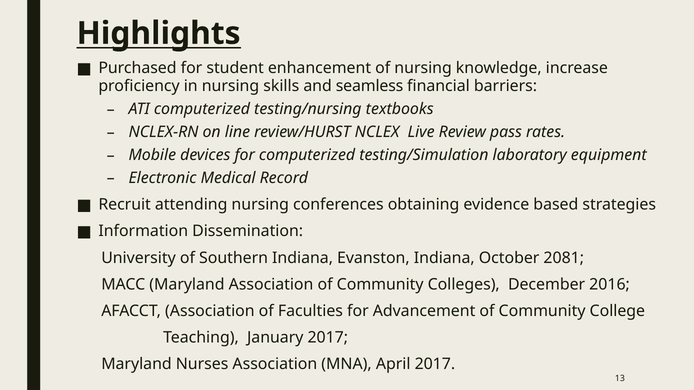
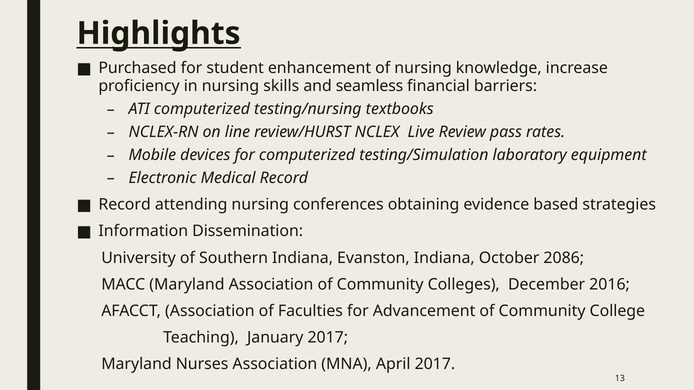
Recruit at (125, 205): Recruit -> Record
2081: 2081 -> 2086
